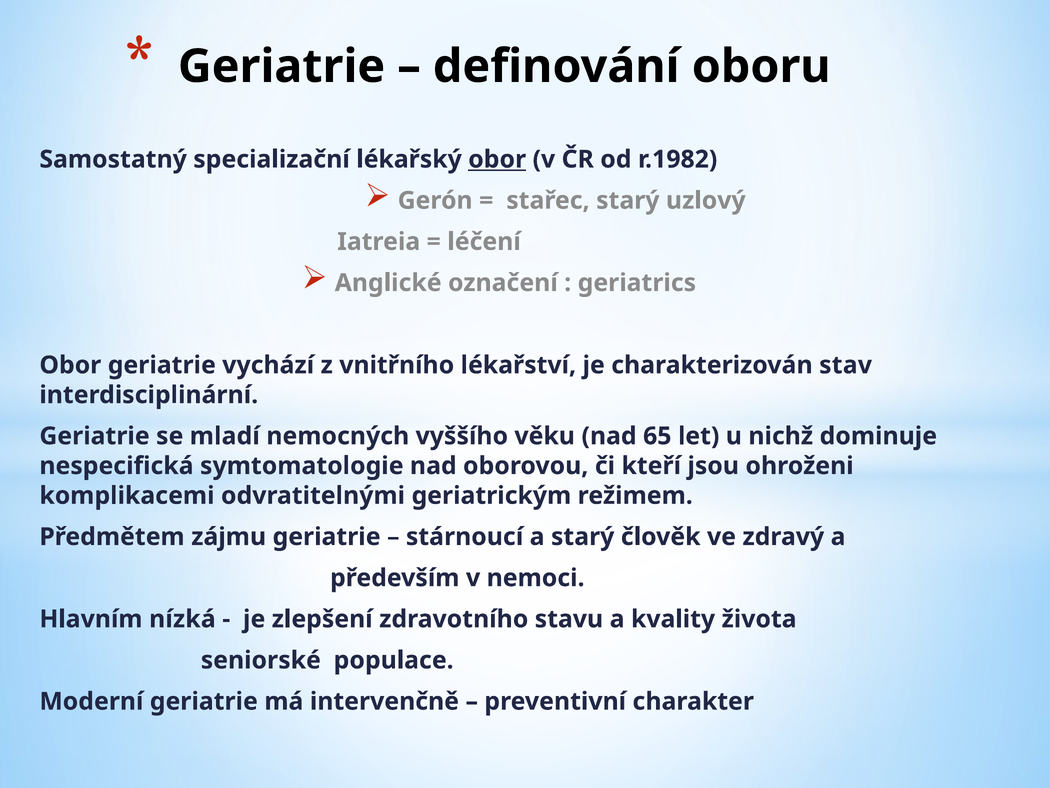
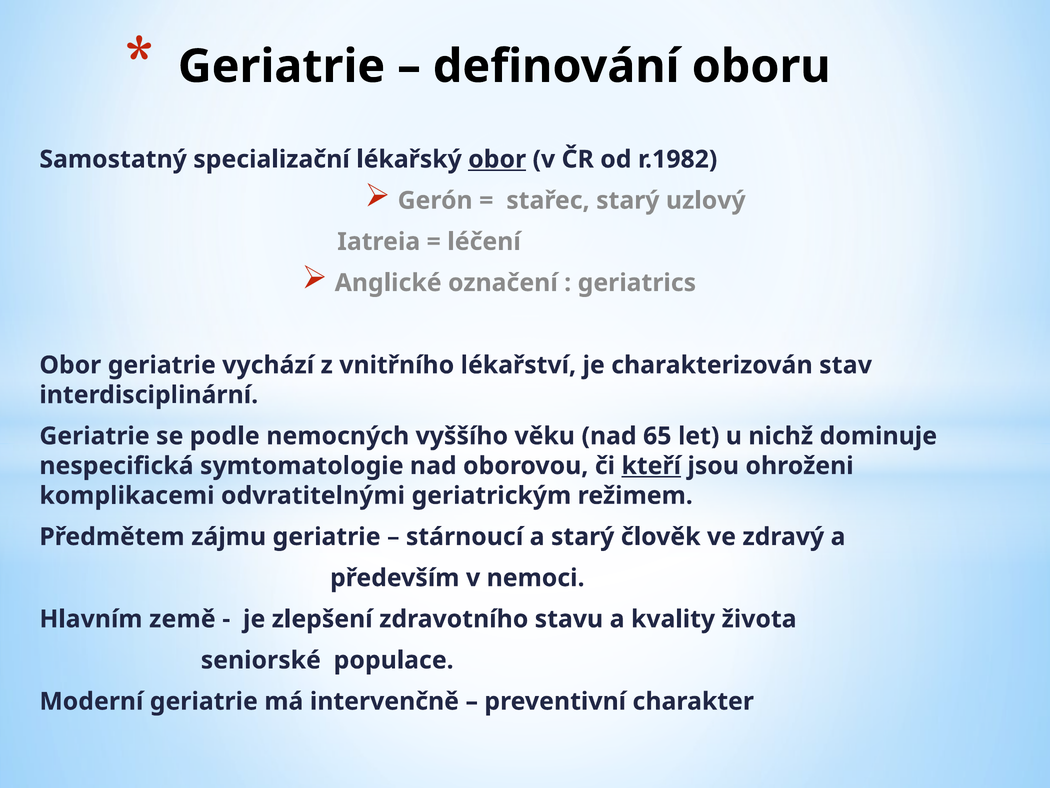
mladí: mladí -> podle
kteří underline: none -> present
nízká: nízká -> země
